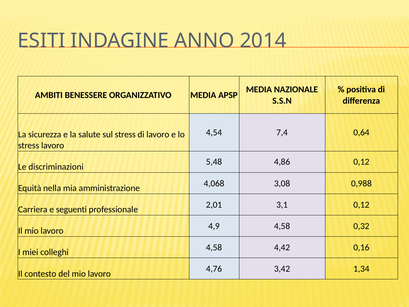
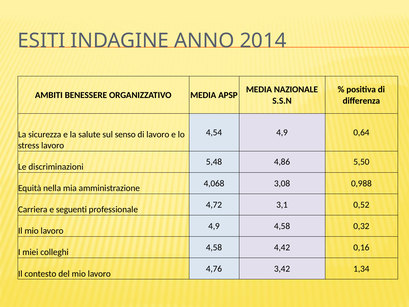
4,54 7,4: 7,4 -> 4,9
sul stress: stress -> senso
4,86 0,12: 0,12 -> 5,50
2,01: 2,01 -> 4,72
3,1 0,12: 0,12 -> 0,52
